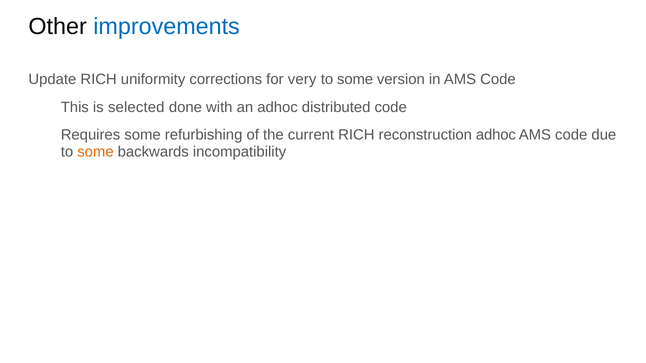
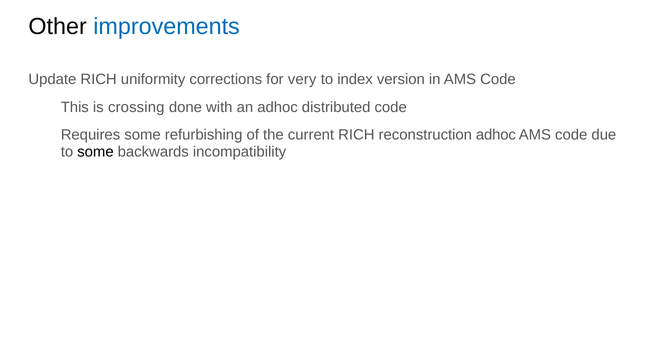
some at (355, 80): some -> index
selected: selected -> crossing
some at (95, 152) colour: orange -> black
